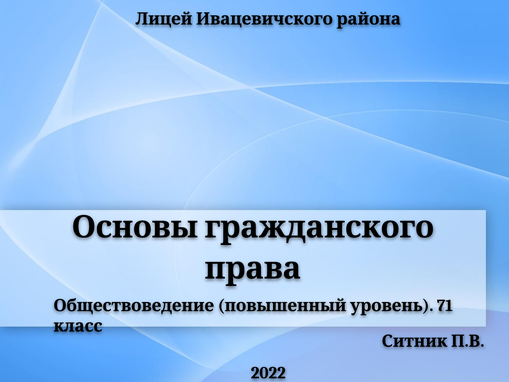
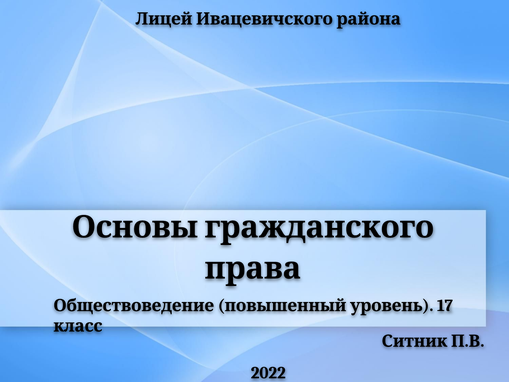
71: 71 -> 17
